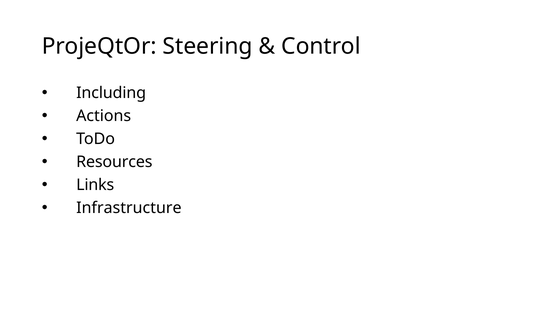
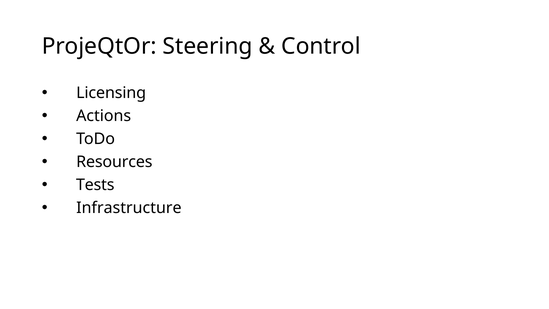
Including: Including -> Licensing
Links: Links -> Tests
